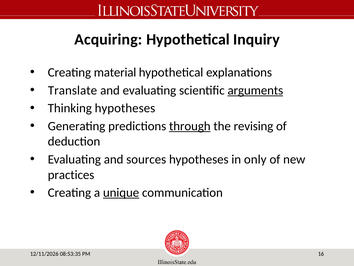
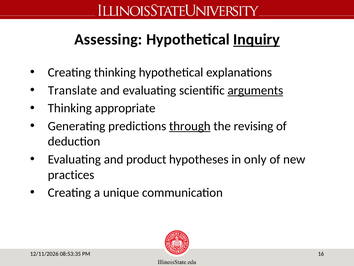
Acquiring: Acquiring -> Assessing
Inquiry underline: none -> present
Creating material: material -> thinking
Thinking hypotheses: hypotheses -> appropriate
sources: sources -> product
unique underline: present -> none
